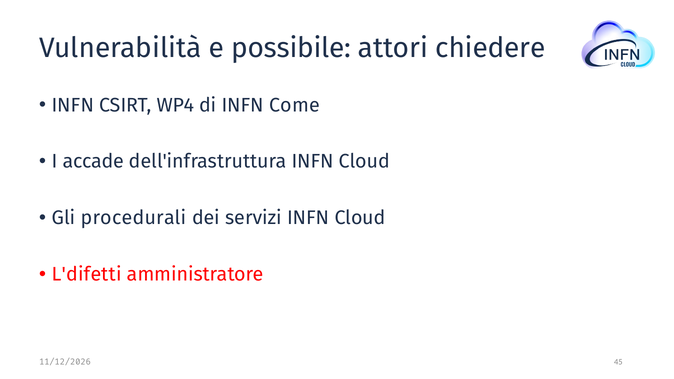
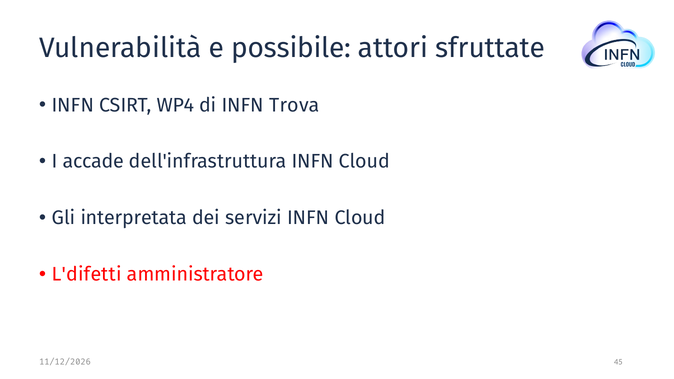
chiedere: chiedere -> sfruttate
Come: Come -> Trova
procedurali: procedurali -> interpretata
